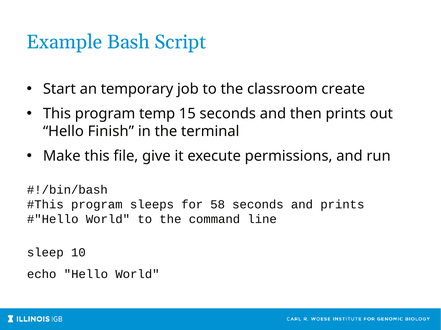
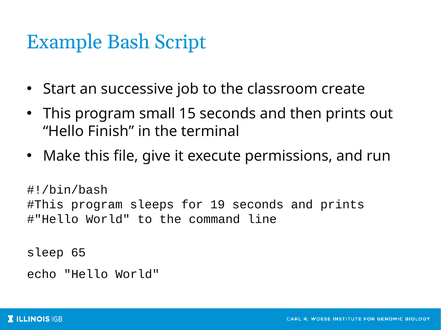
temporary: temporary -> successive
temp: temp -> small
58: 58 -> 19
10: 10 -> 65
